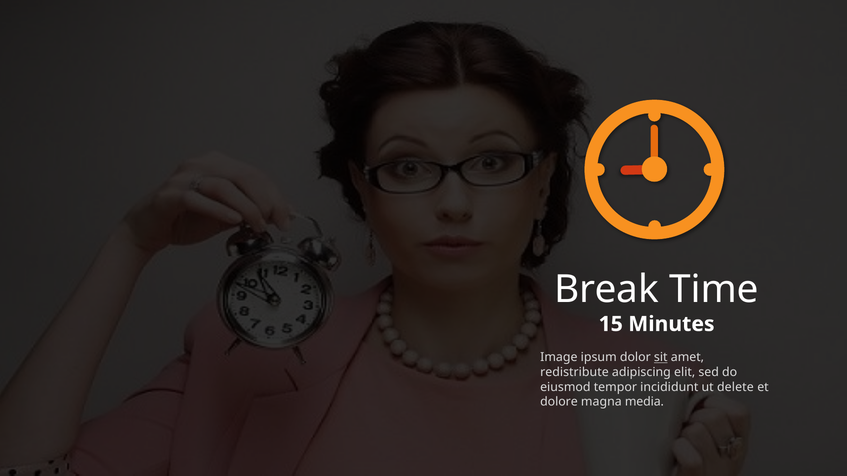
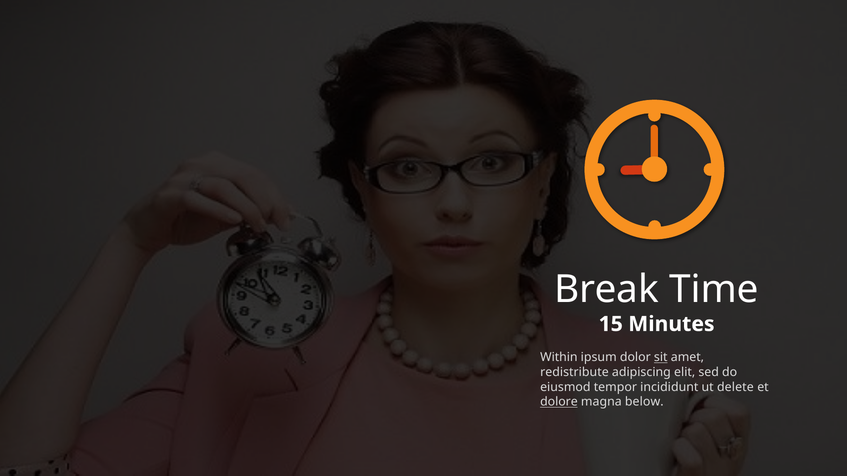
Image: Image -> Within
dolore underline: none -> present
media: media -> below
